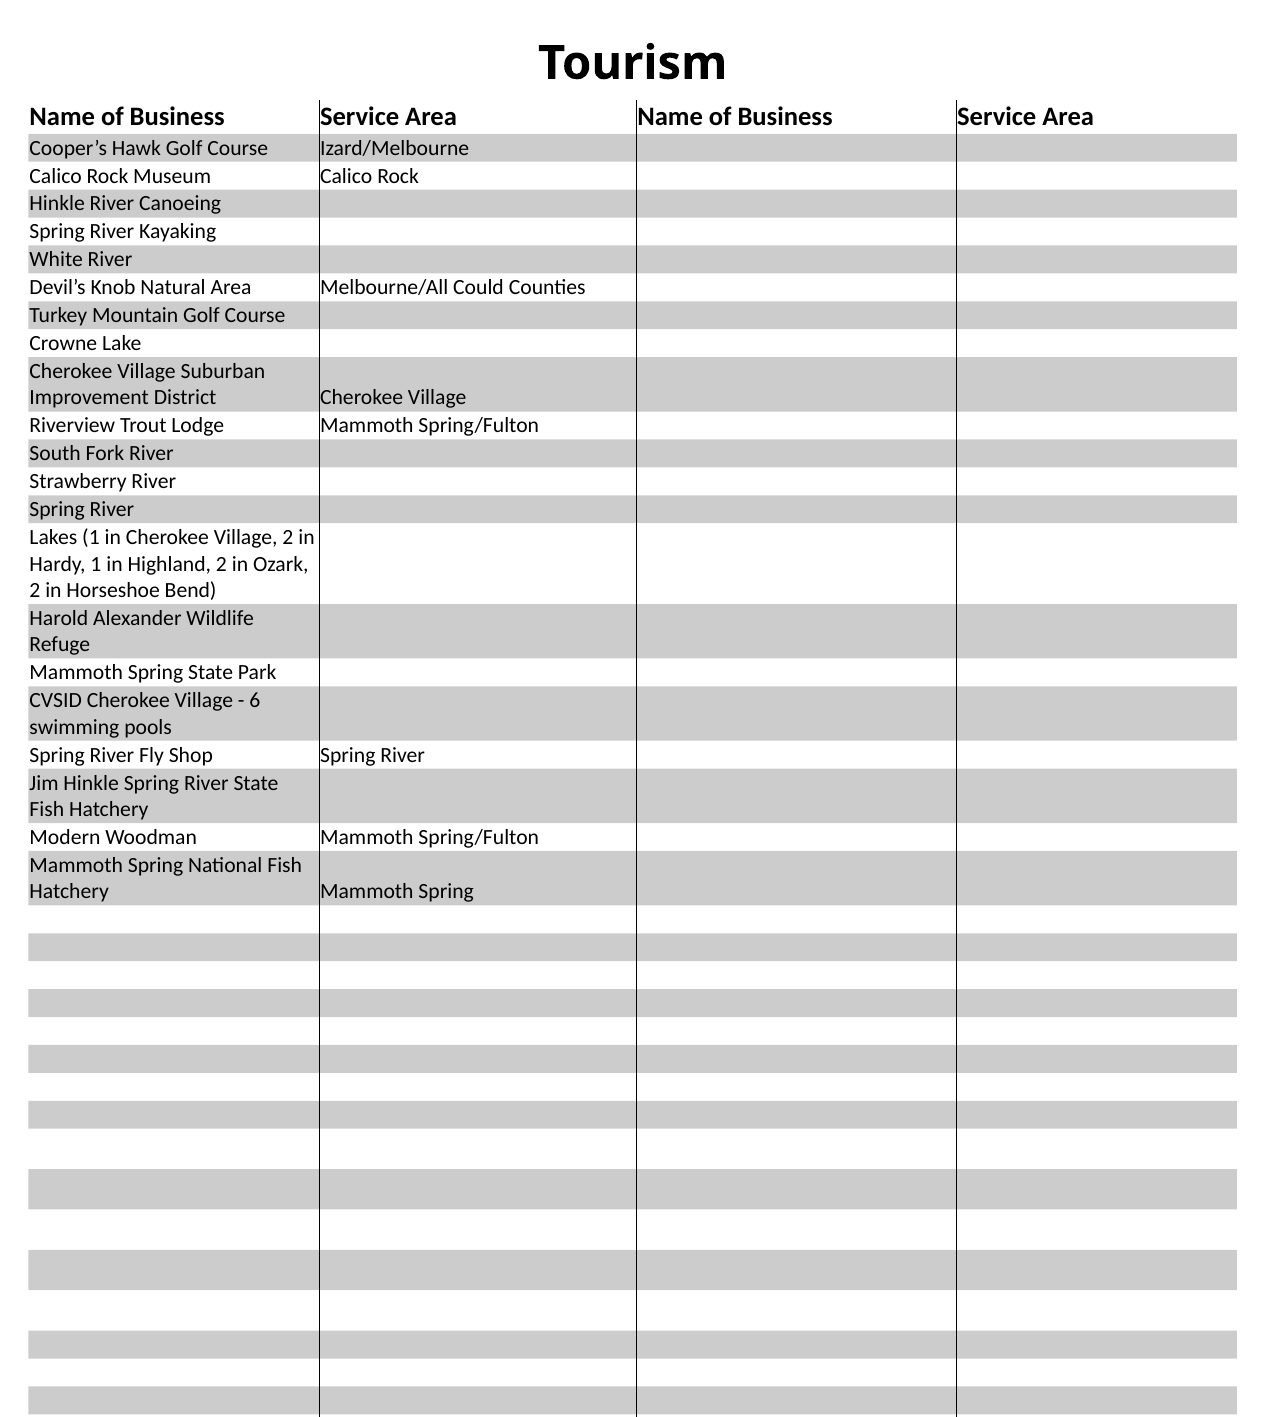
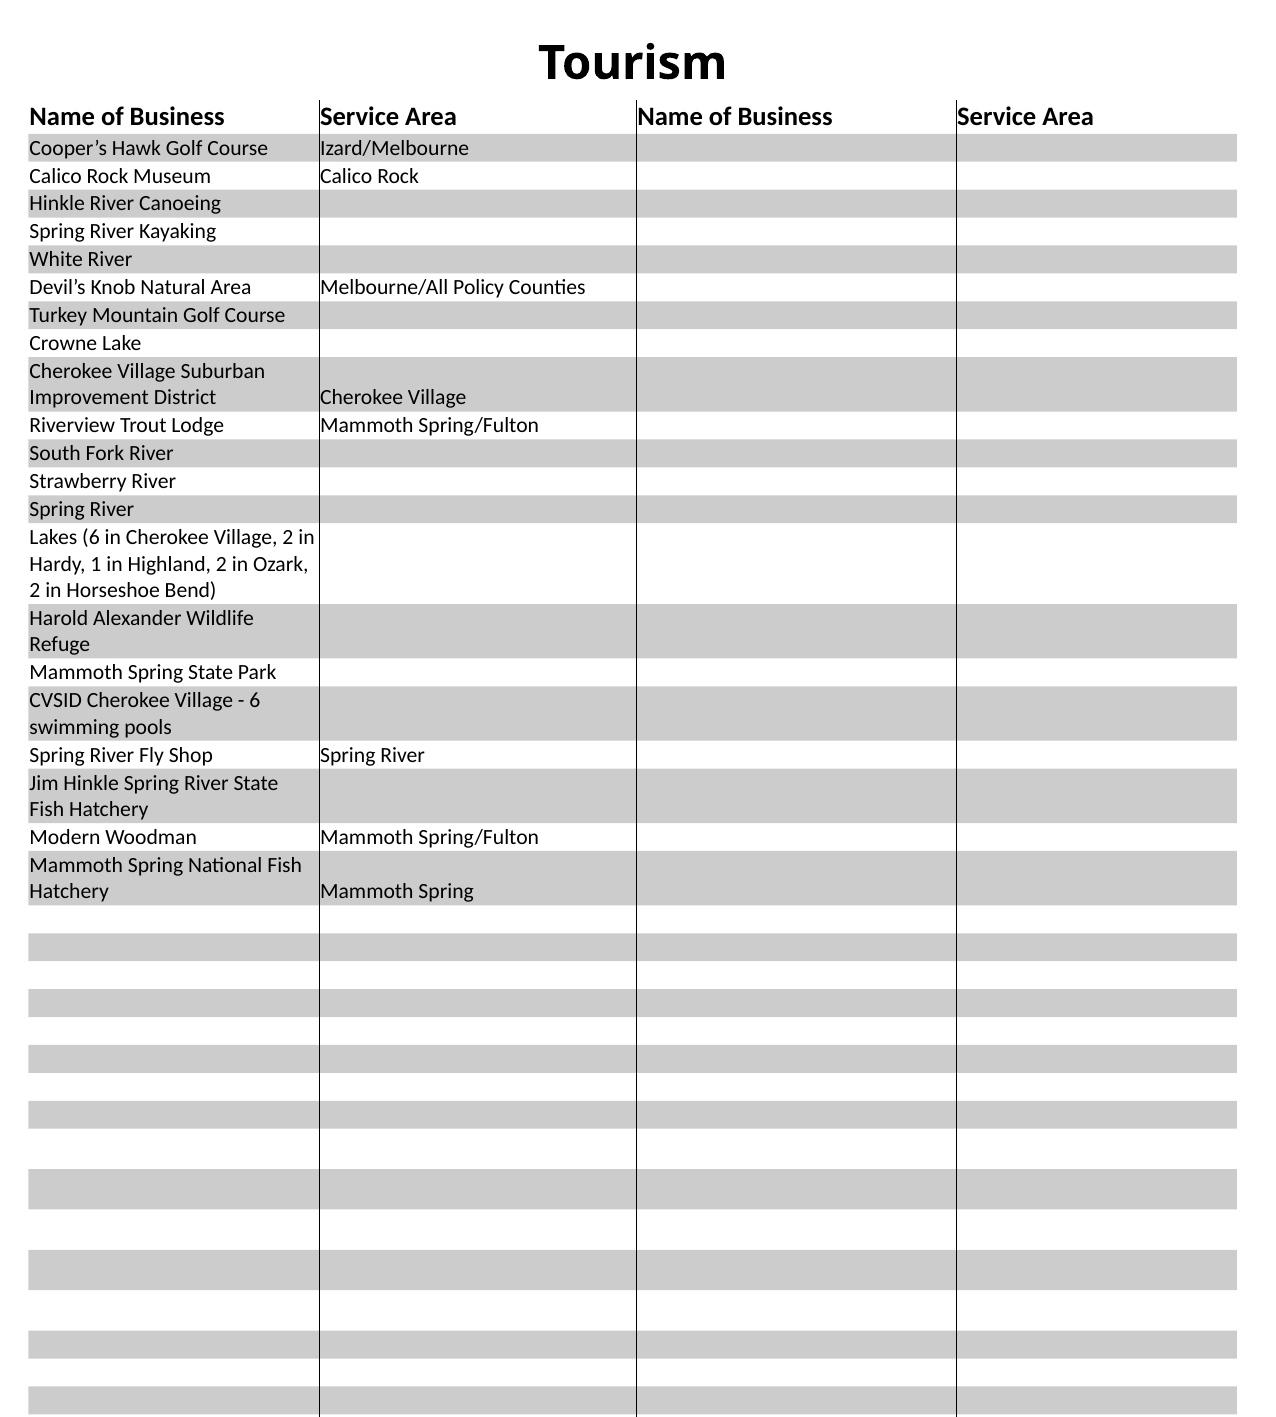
Could: Could -> Policy
Lakes 1: 1 -> 6
